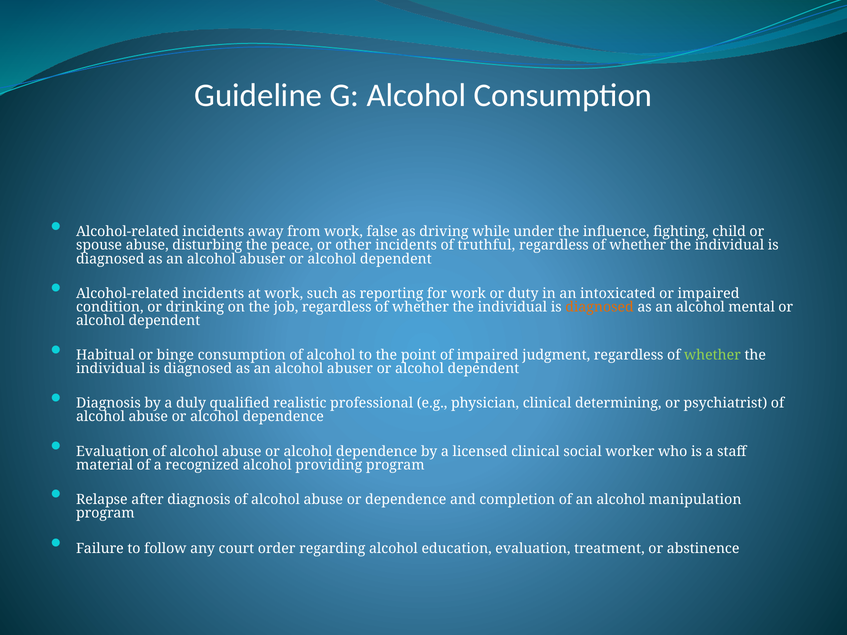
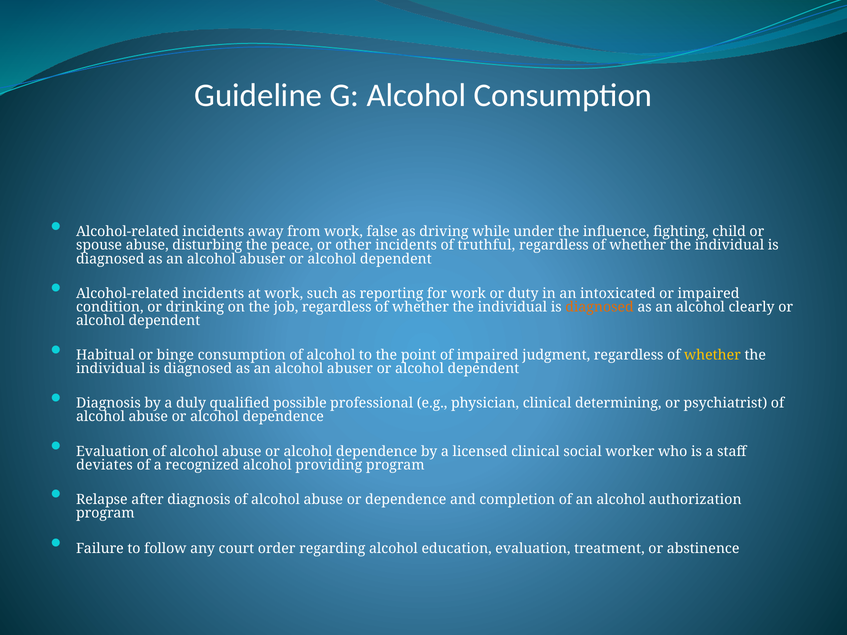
mental: mental -> clearly
whether at (712, 355) colour: light green -> yellow
realistic: realistic -> possible
material: material -> deviates
manipulation: manipulation -> authorization
